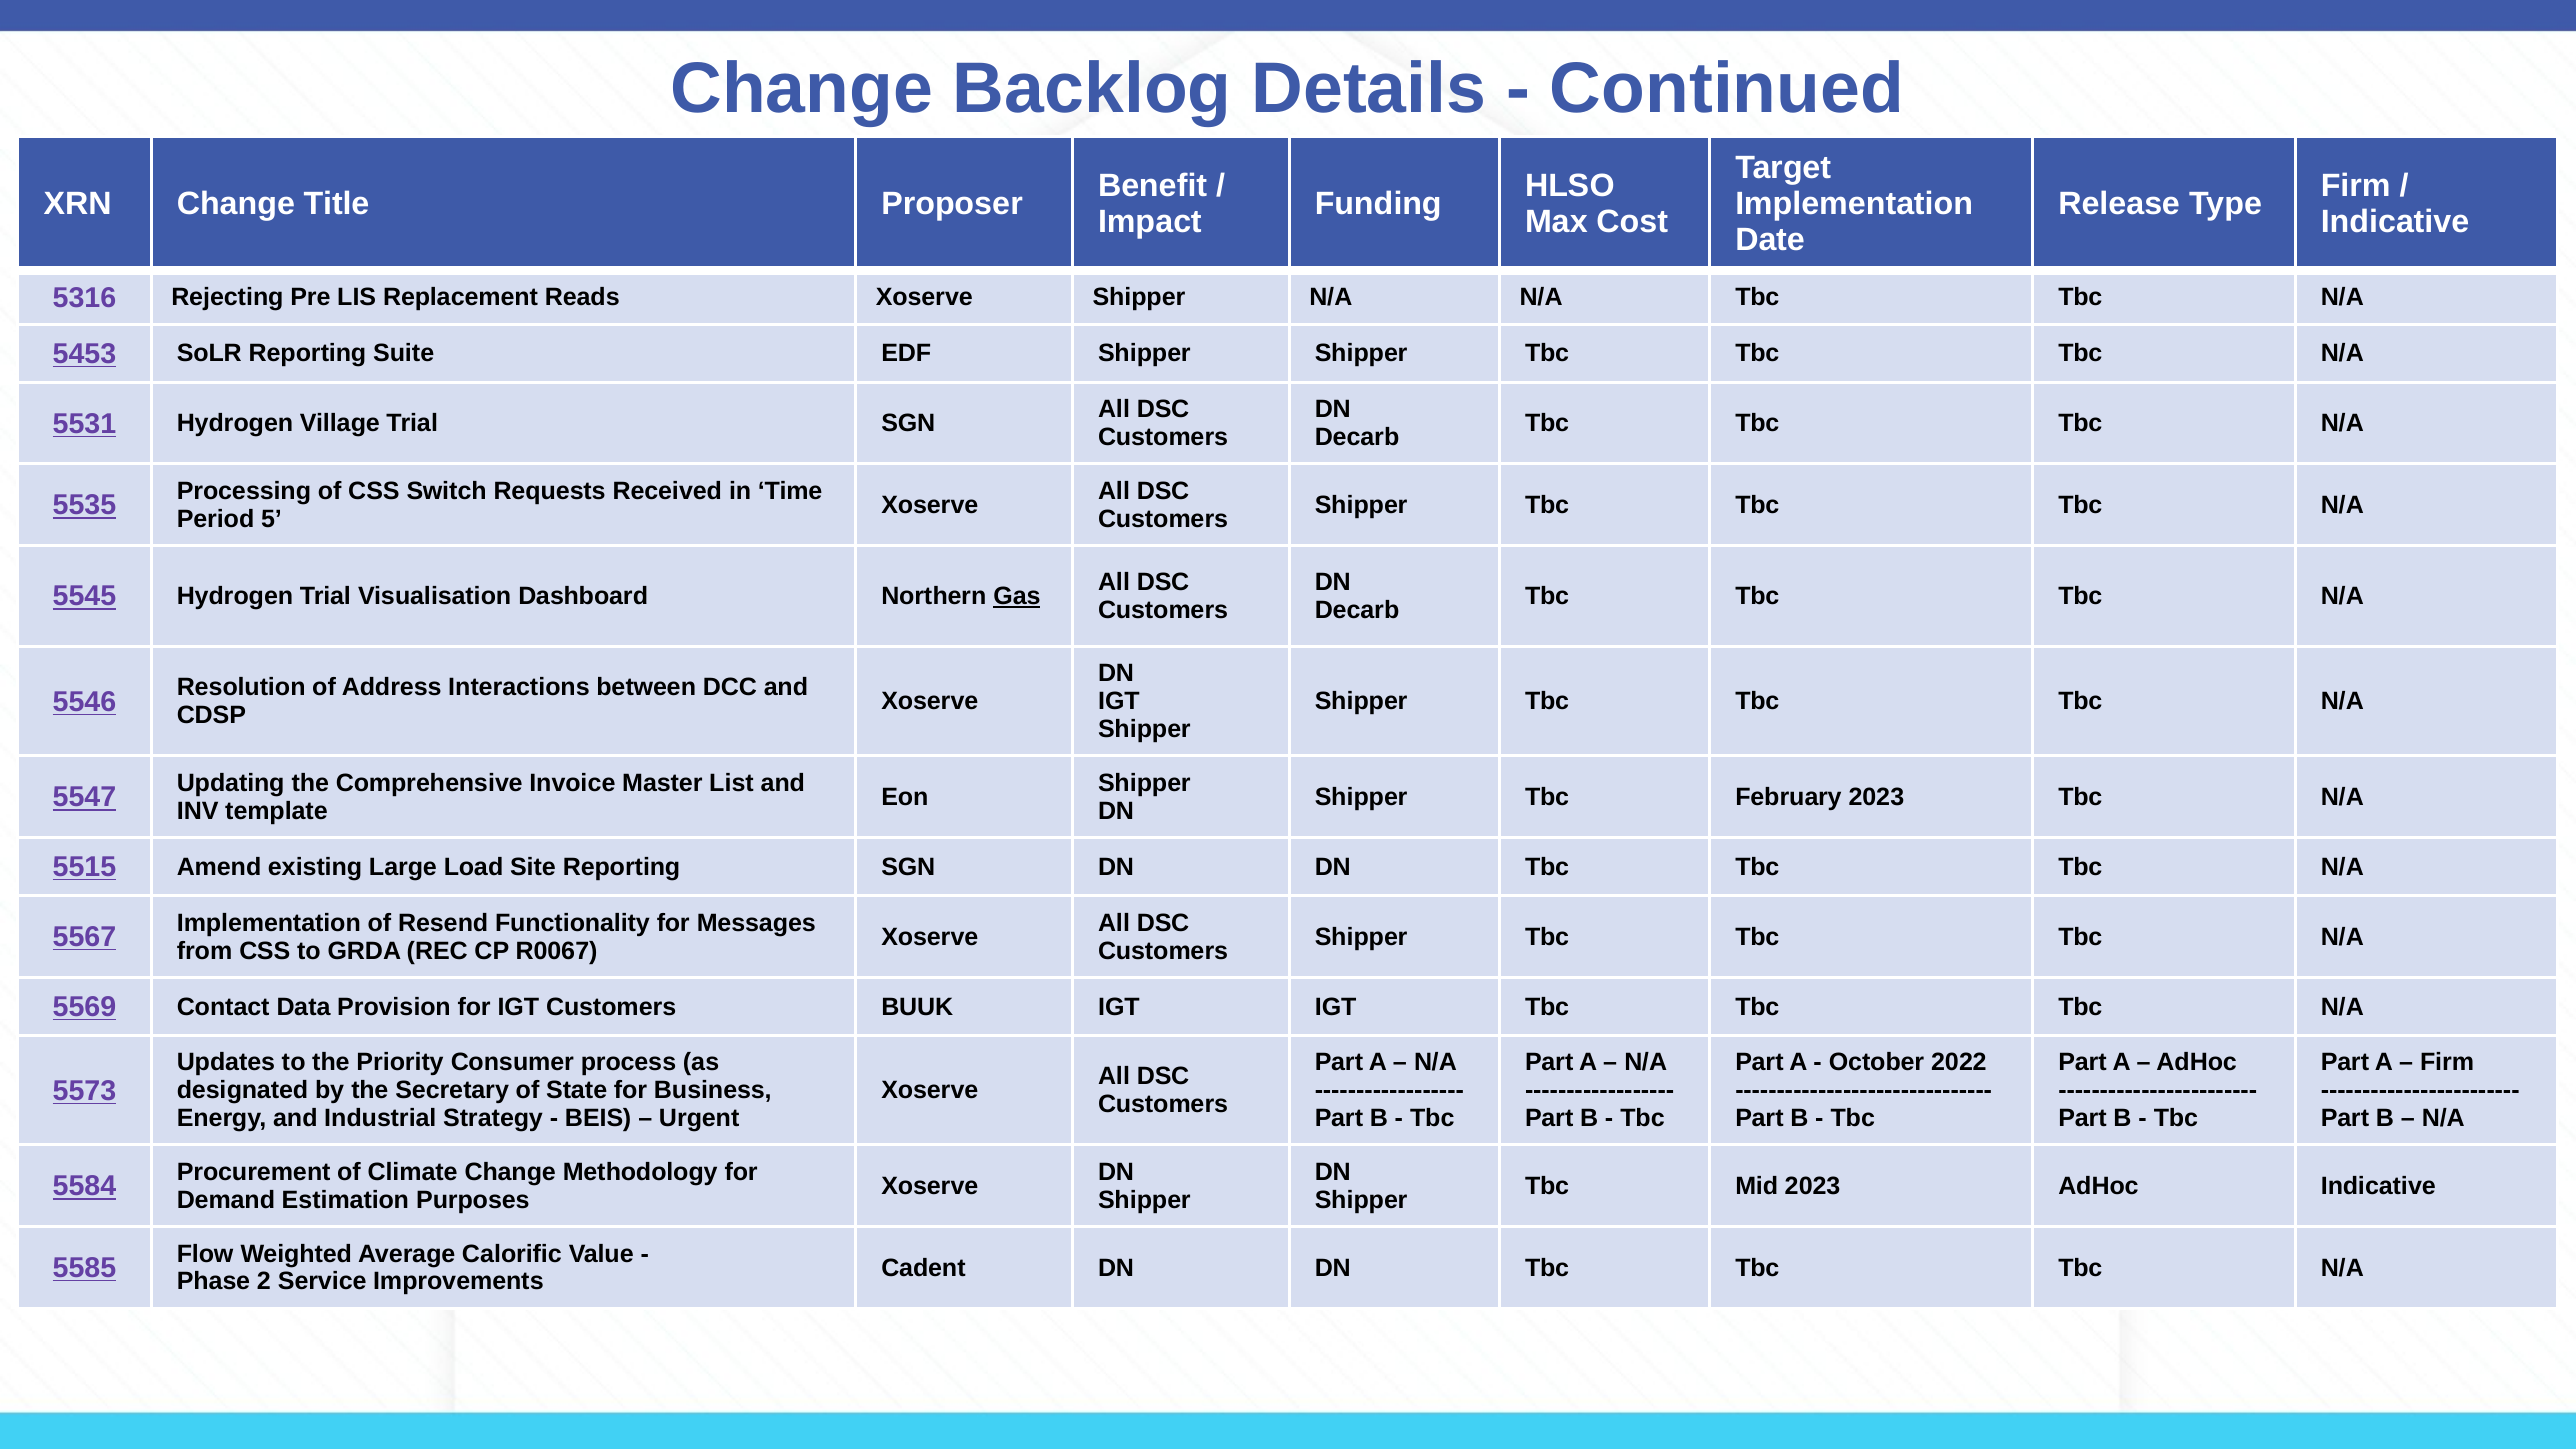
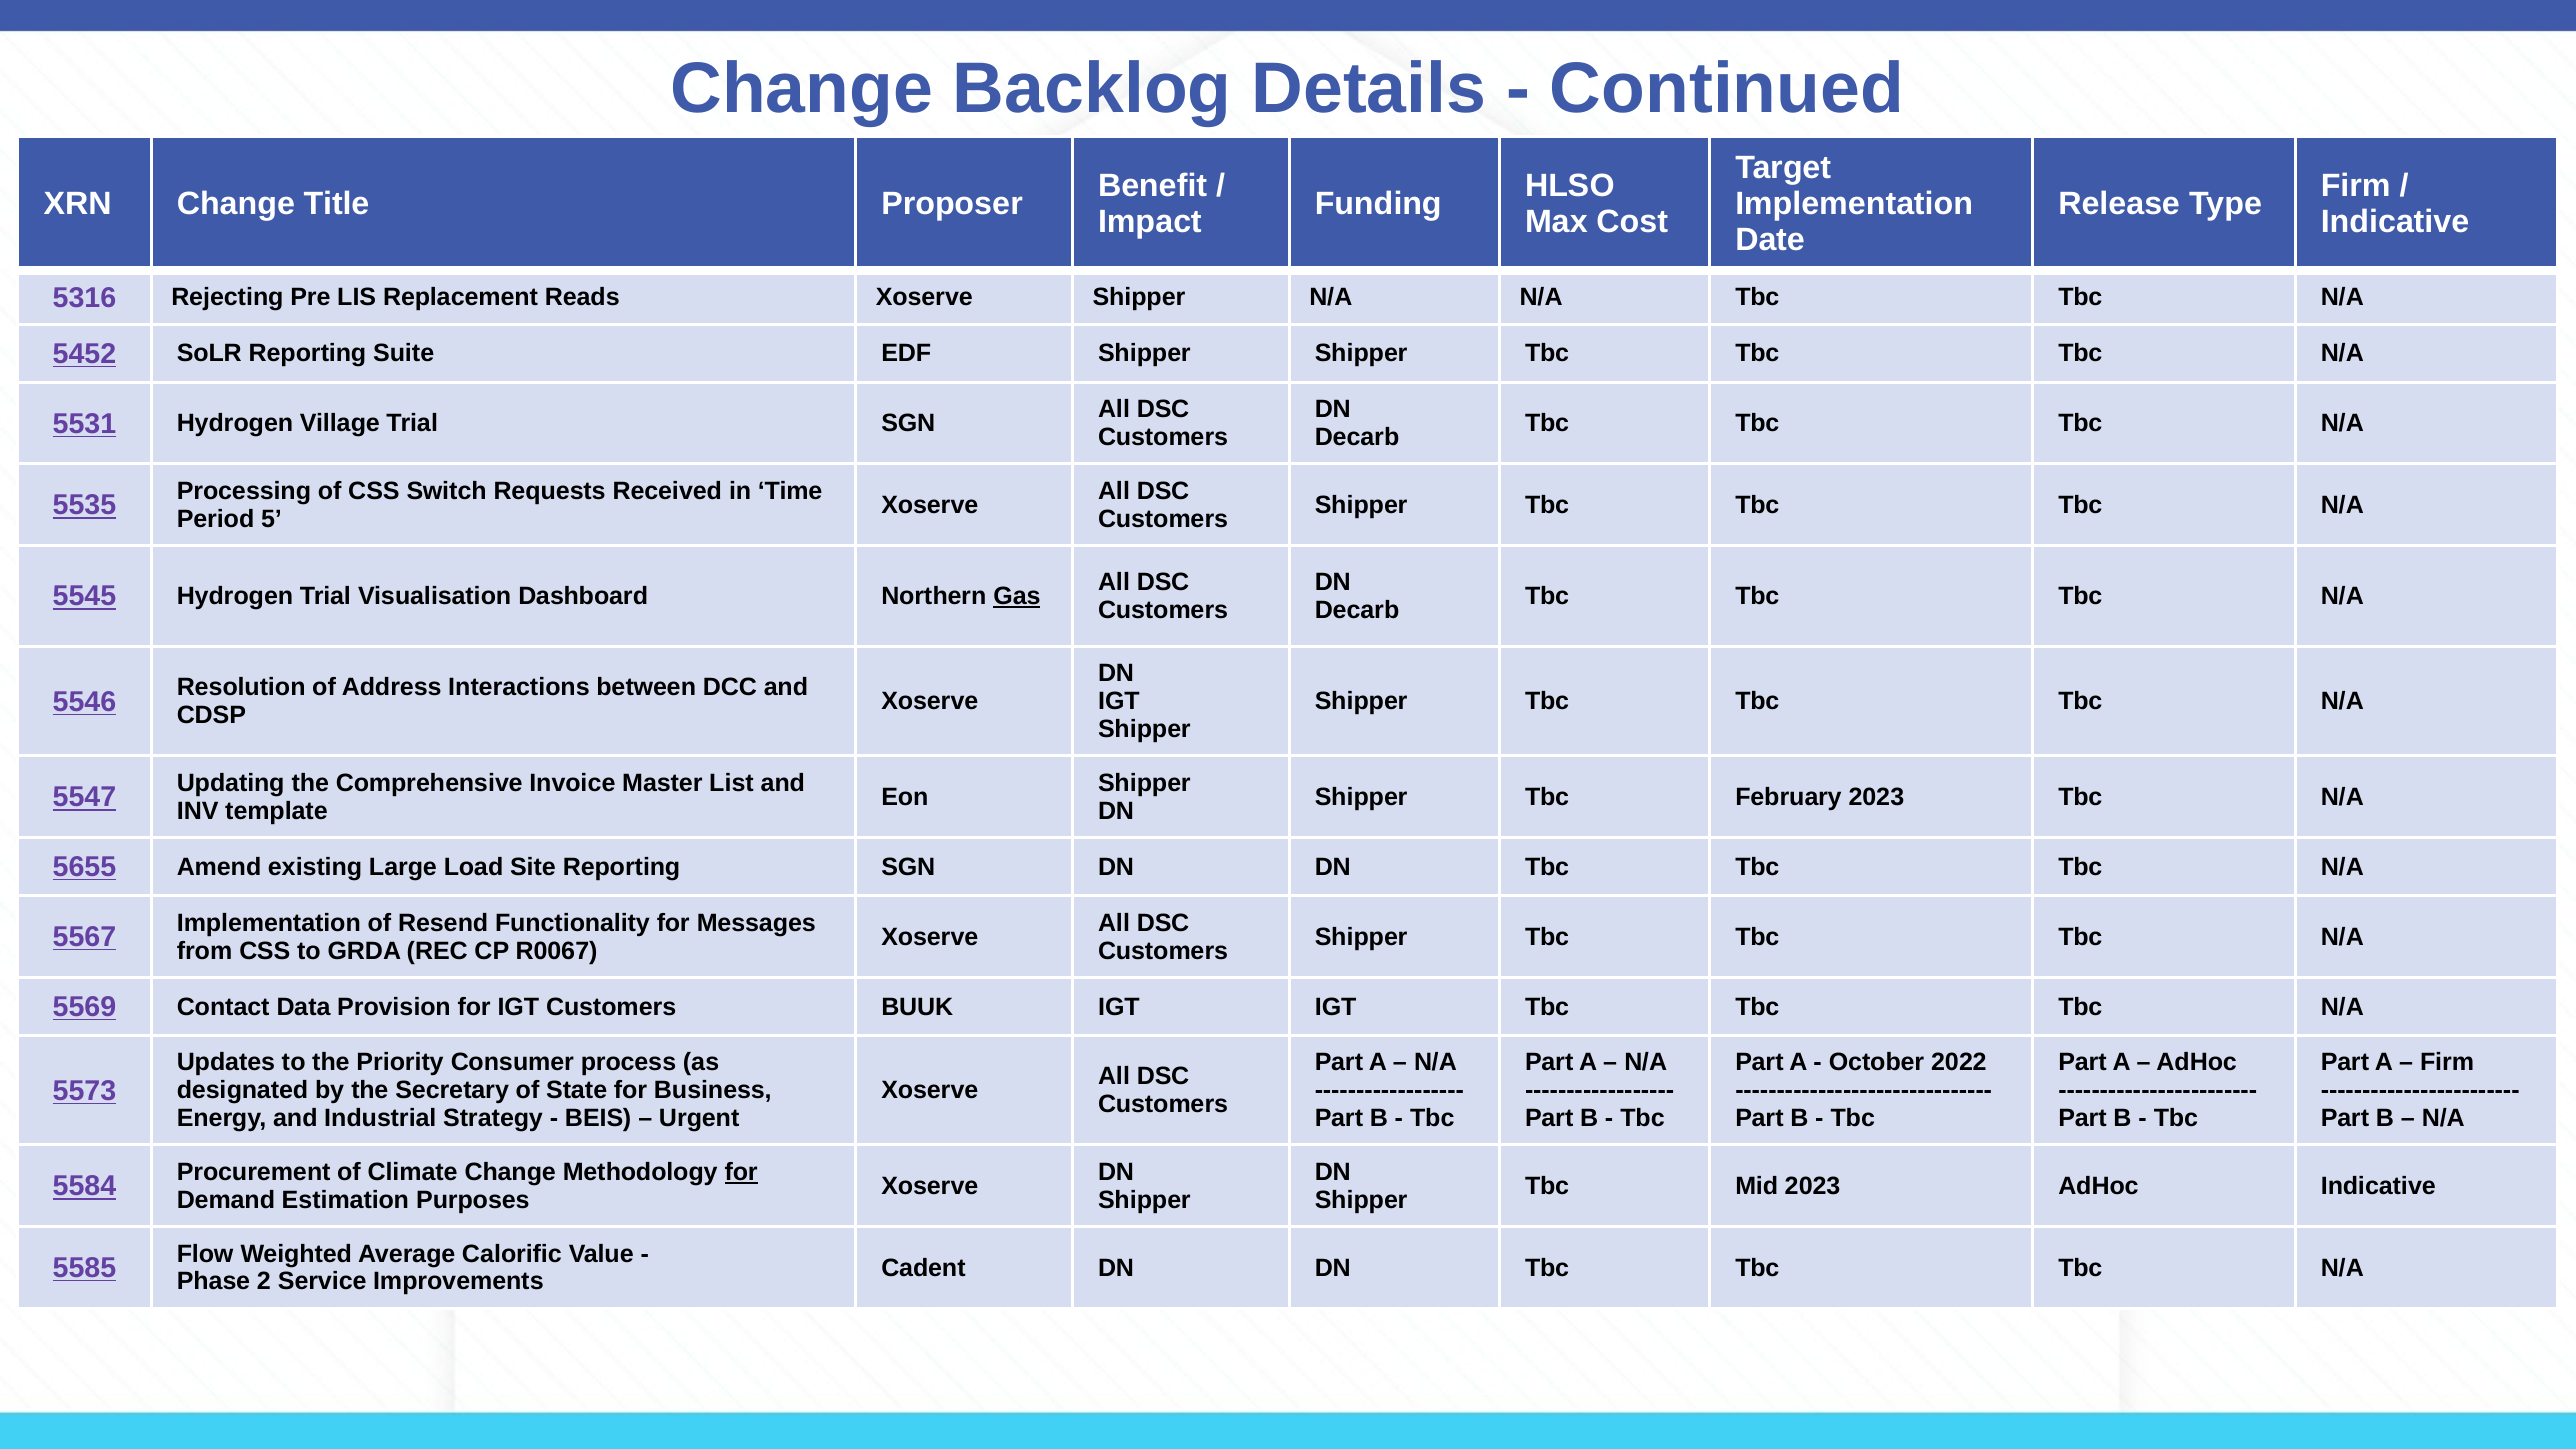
5453: 5453 -> 5452
5515: 5515 -> 5655
for at (741, 1172) underline: none -> present
